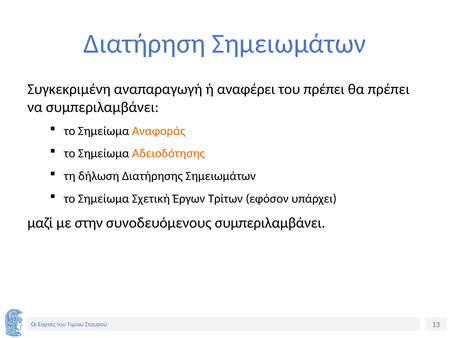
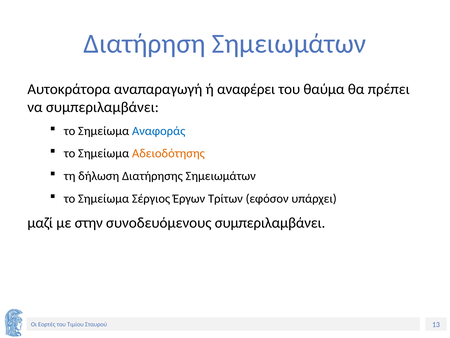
Συγκεκριμένη: Συγκεκριμένη -> Αυτοκράτορα
του πρέπει: πρέπει -> θαύμα
Αναφοράς colour: orange -> blue
Σχετική: Σχετική -> Σέργιος
